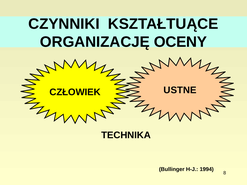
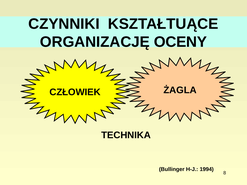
USTNE: USTNE -> ŻAGLA
